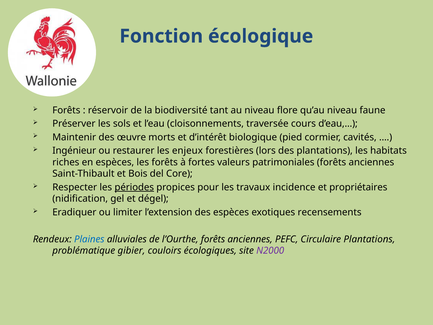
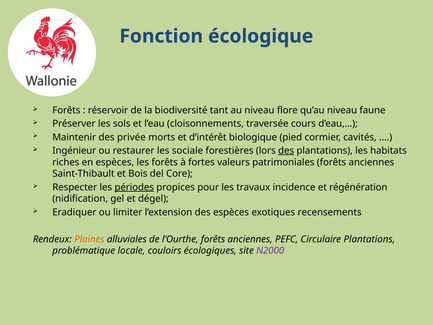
œuvre: œuvre -> privée
enjeux: enjeux -> sociale
des at (286, 151) underline: none -> present
propriétaires: propriétaires -> régénération
Plaines colour: blue -> orange
gibier: gibier -> locale
